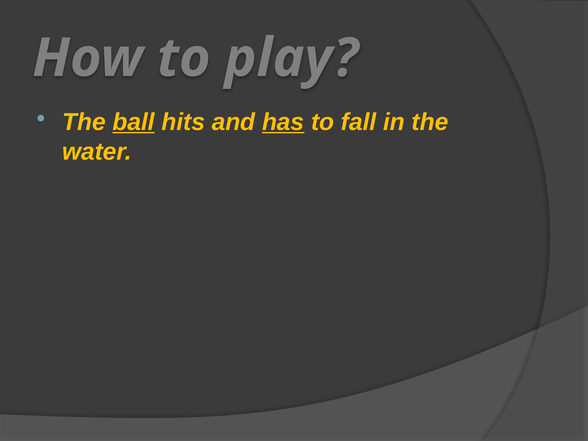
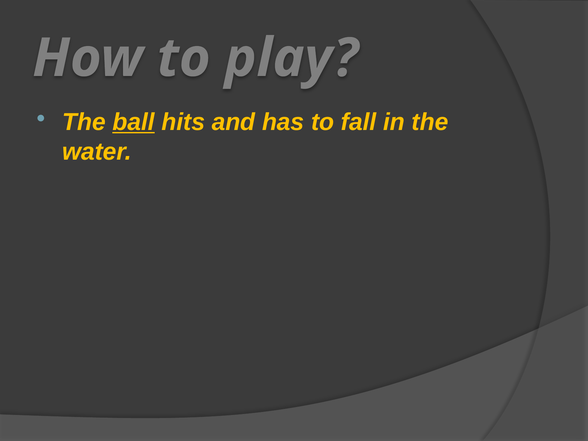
has underline: present -> none
